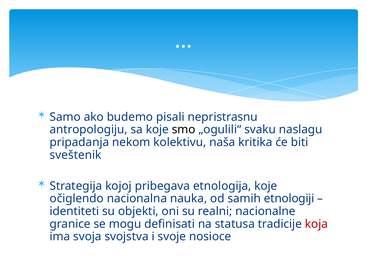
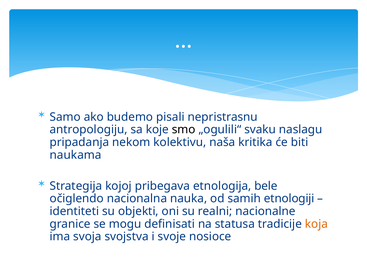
sveštenik: sveštenik -> naukama
etnologija koje: koje -> bele
koja colour: red -> orange
